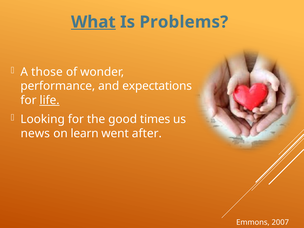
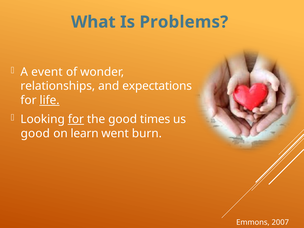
What underline: present -> none
those: those -> event
performance: performance -> relationships
for at (76, 119) underline: none -> present
news at (35, 133): news -> good
after: after -> burn
